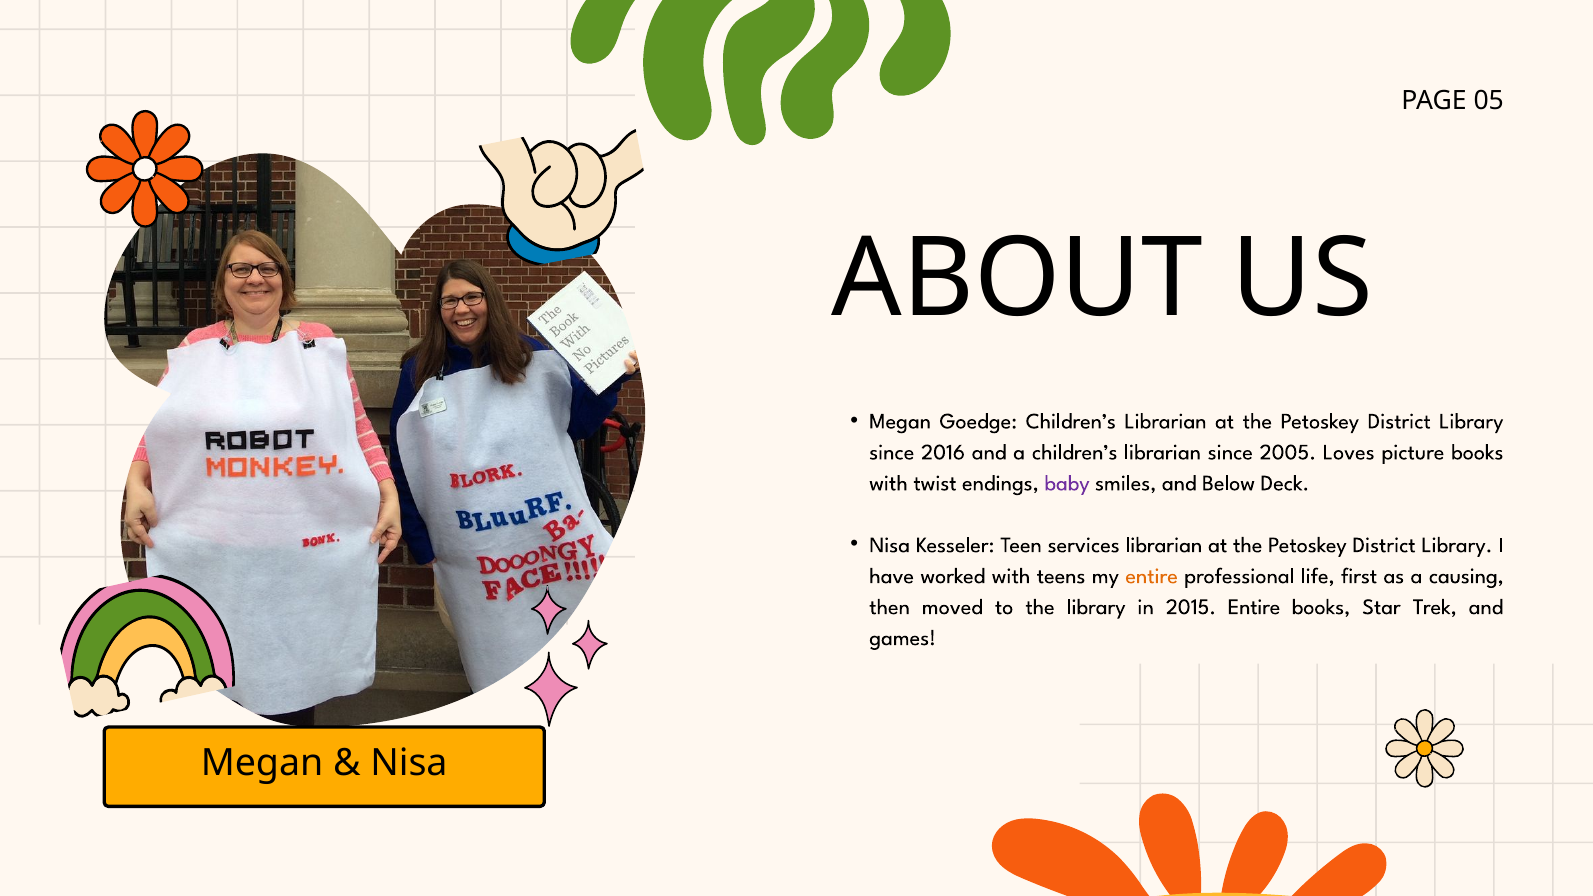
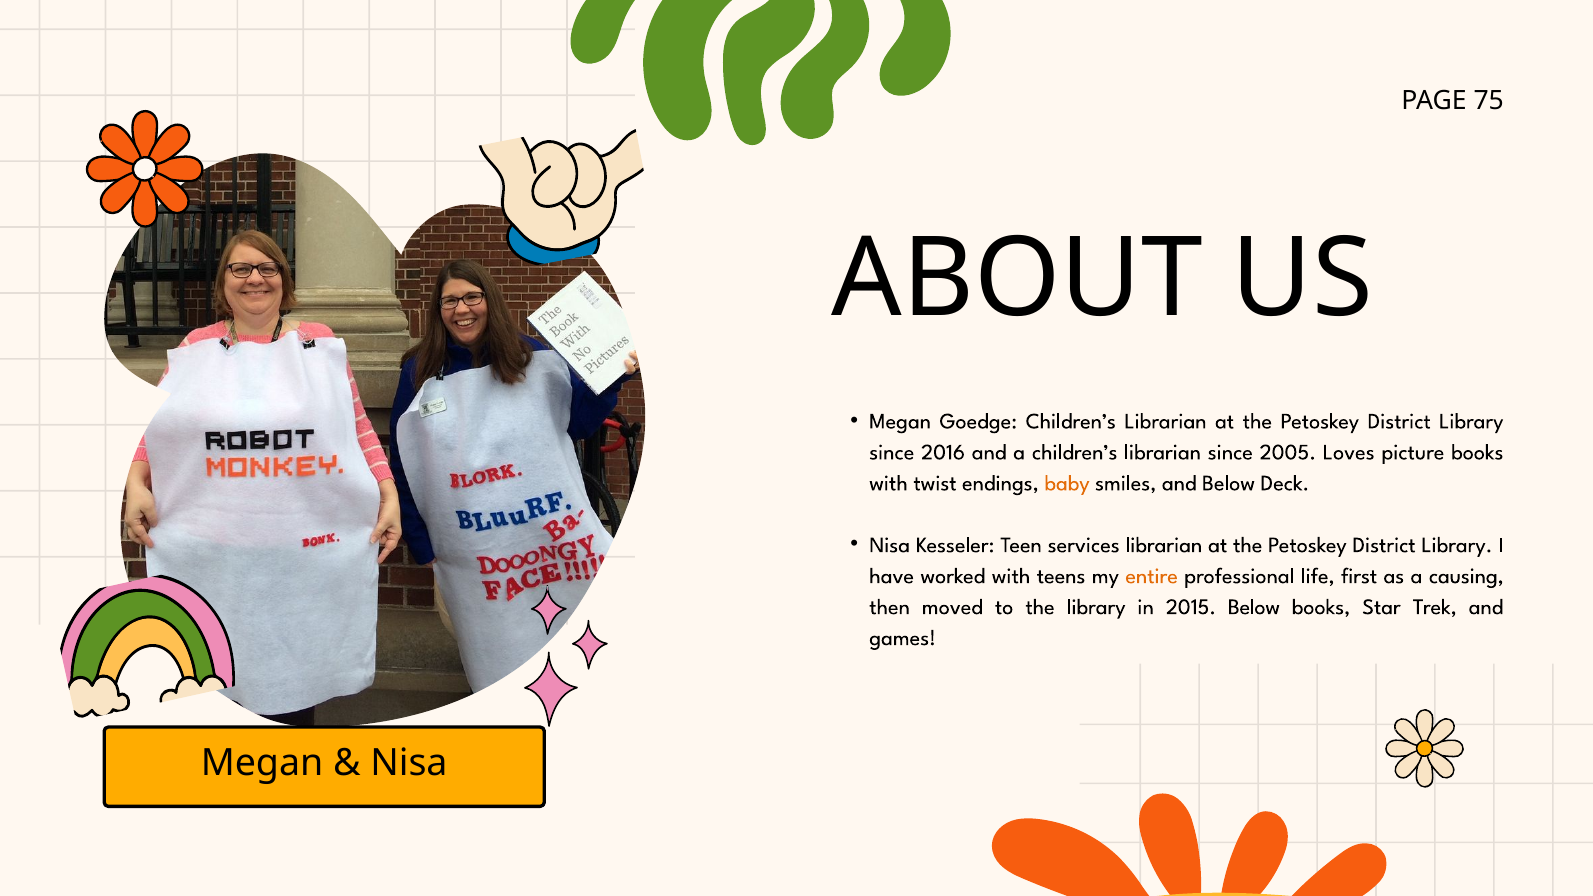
05: 05 -> 75
baby colour: purple -> orange
2015 Entire: Entire -> Below
